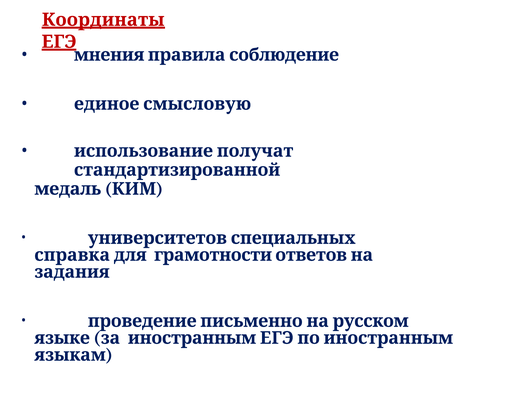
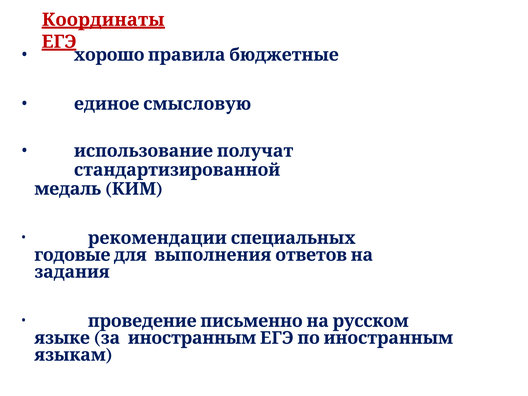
мнения: мнения -> хорошо
соблюдение: соблюдение -> бюджетные
университетов: университетов -> рекомендации
справка: справка -> годовые
грамотности: грамотности -> выполнения
